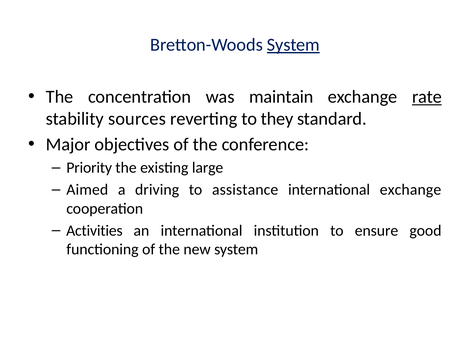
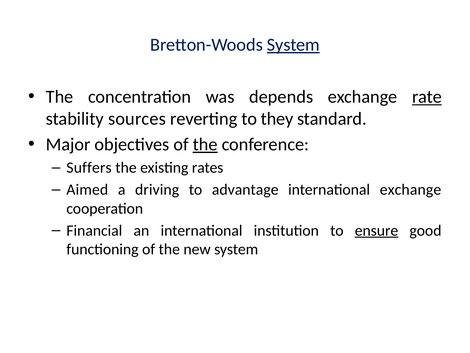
maintain: maintain -> depends
the at (205, 144) underline: none -> present
Priority: Priority -> Suffers
large: large -> rates
assistance: assistance -> advantage
Activities: Activities -> Financial
ensure underline: none -> present
